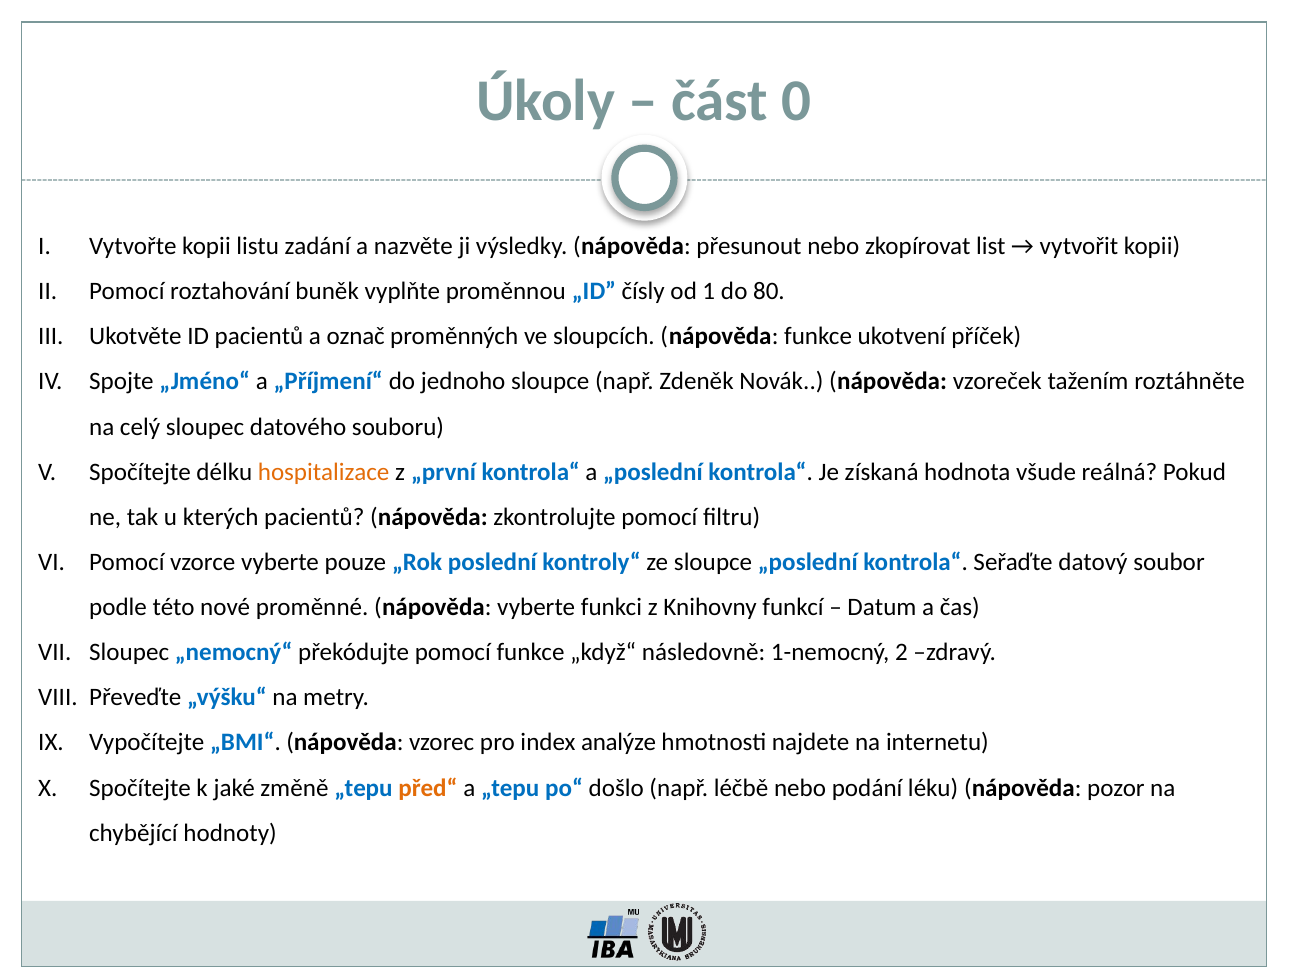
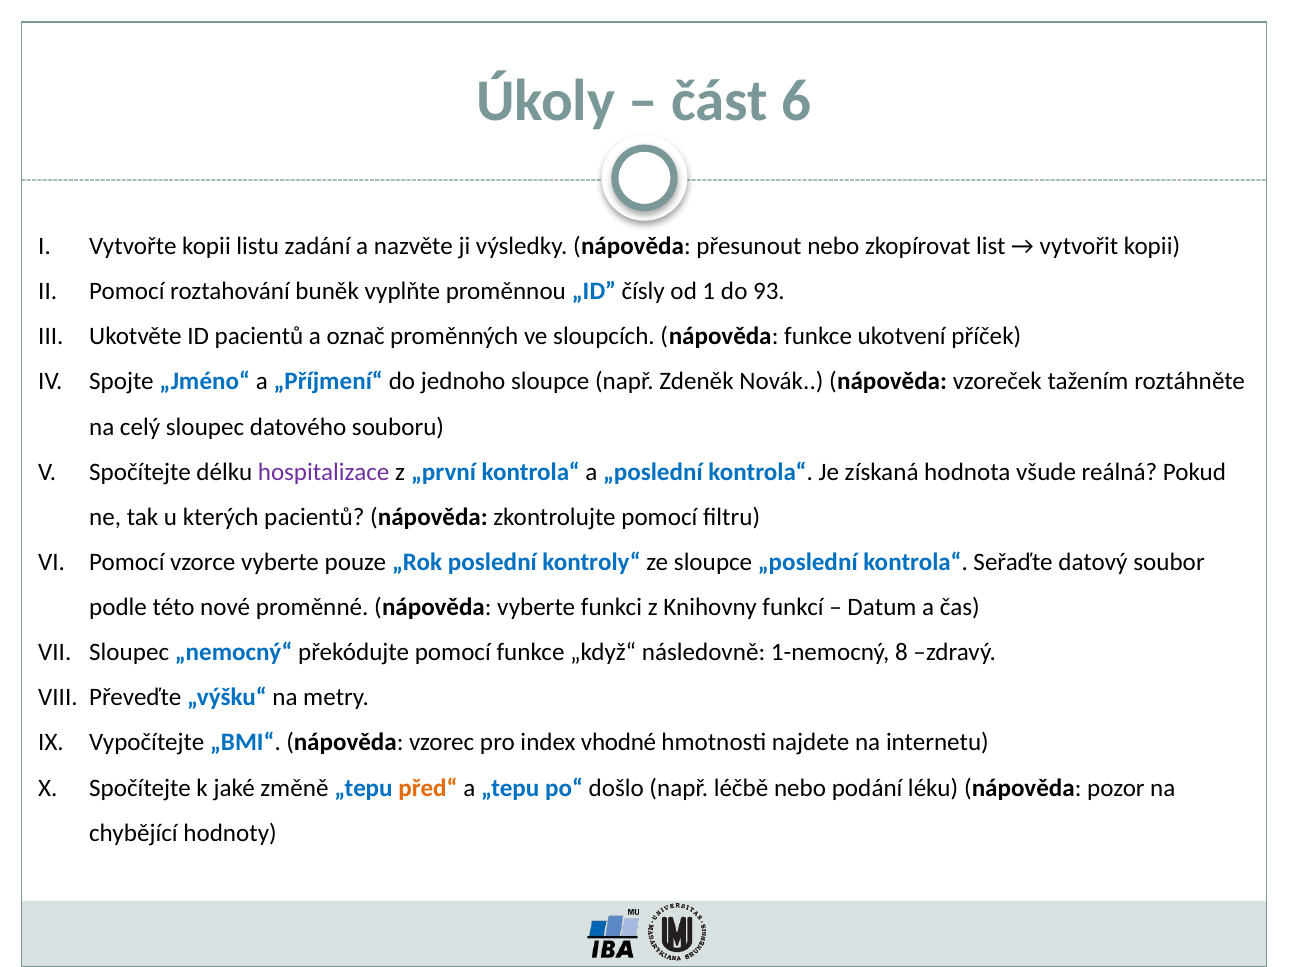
0: 0 -> 6
80: 80 -> 93
hospitalizace colour: orange -> purple
2: 2 -> 8
analýze: analýze -> vhodné
